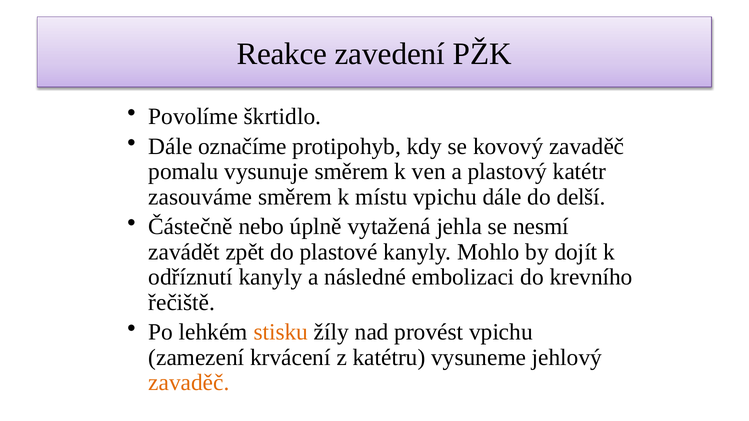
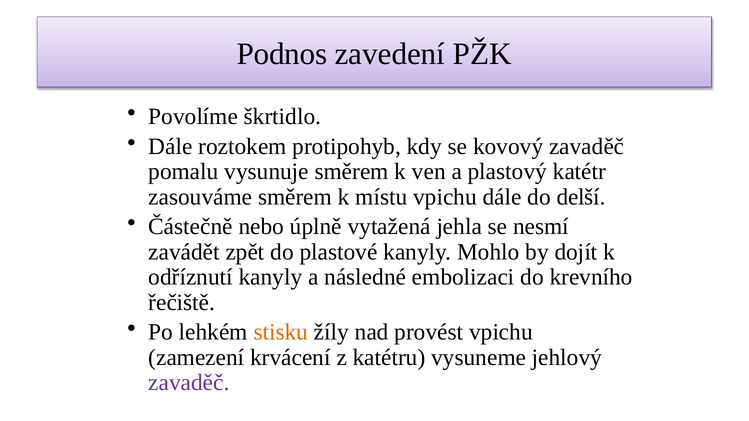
Reakce: Reakce -> Podnos
označíme: označíme -> roztokem
zavaděč at (189, 383) colour: orange -> purple
